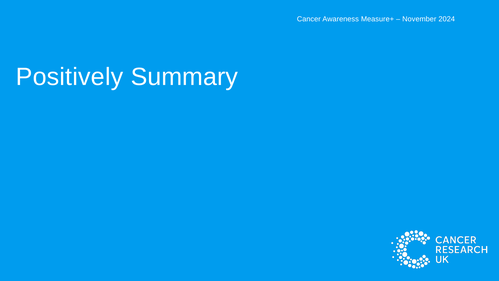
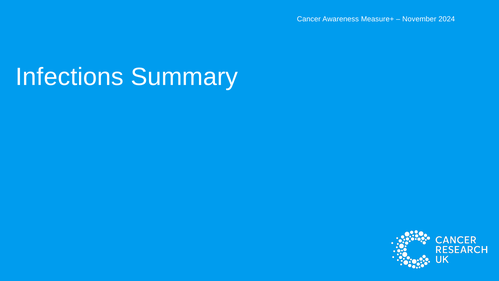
Positively: Positively -> Infections
